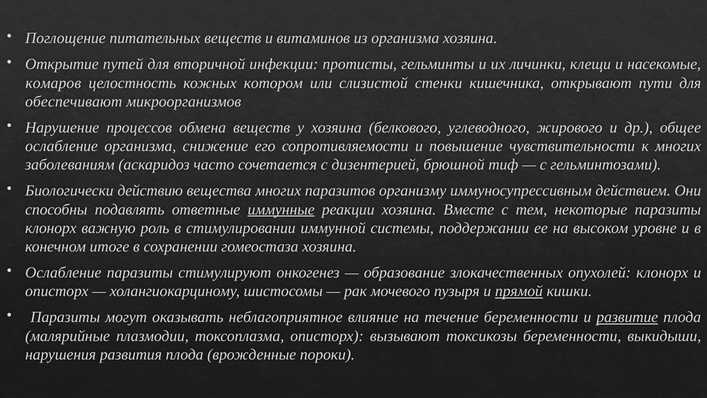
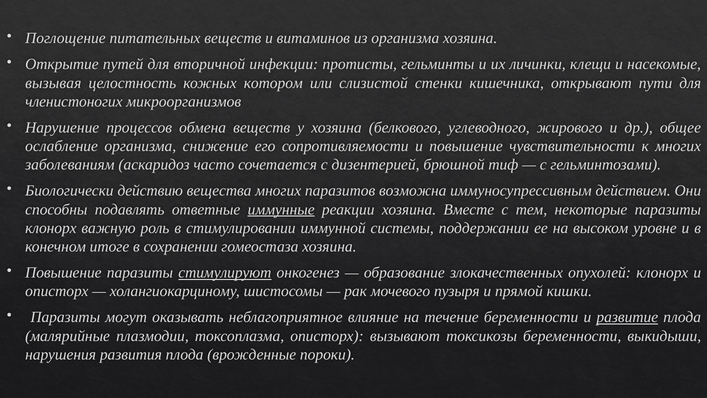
комаров: комаров -> вызывая
обеспечивают: обеспечивают -> членистоногих
организму: организму -> возможна
Ослабление at (63, 272): Ослабление -> Повышение
стимулируют underline: none -> present
прямой underline: present -> none
